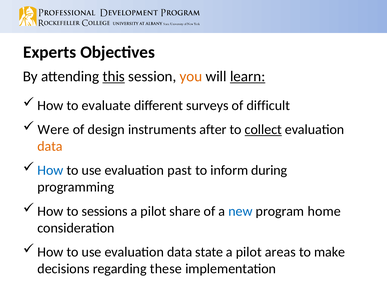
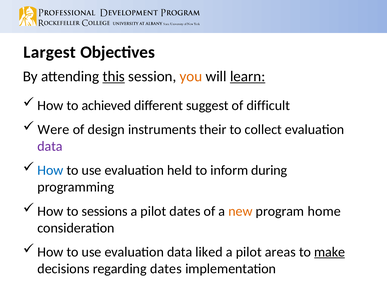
Experts: Experts -> Largest
evaluate: evaluate -> achieved
surveys: surveys -> suggest
after: after -> their
collect underline: present -> none
data at (50, 146) colour: orange -> purple
past: past -> held
pilot share: share -> dates
new colour: blue -> orange
state: state -> liked
make underline: none -> present
regarding these: these -> dates
